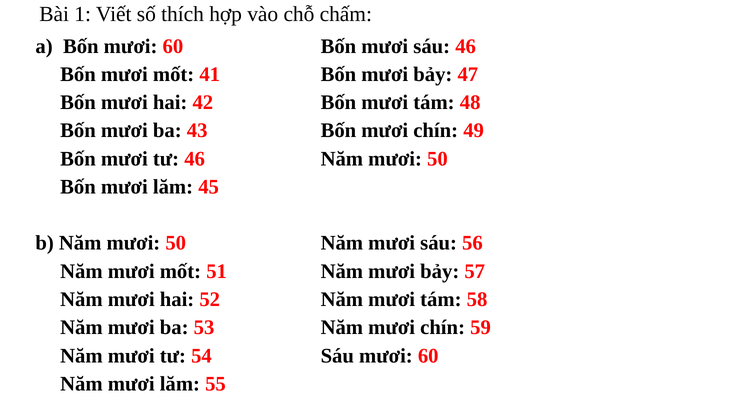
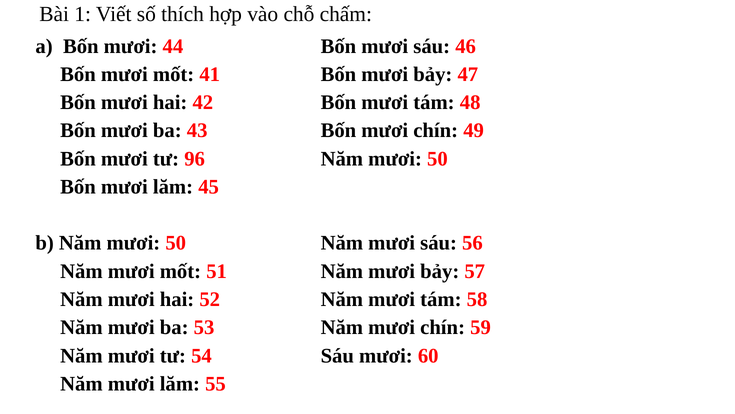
Bốn mươi 60: 60 -> 44
tư 46: 46 -> 96
